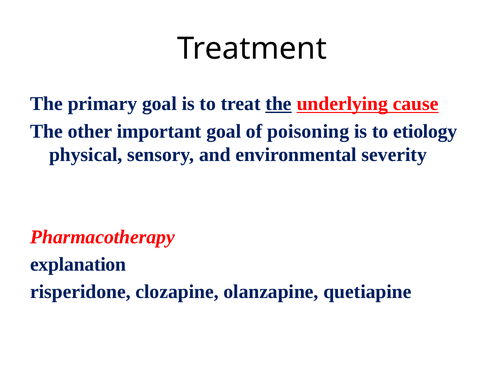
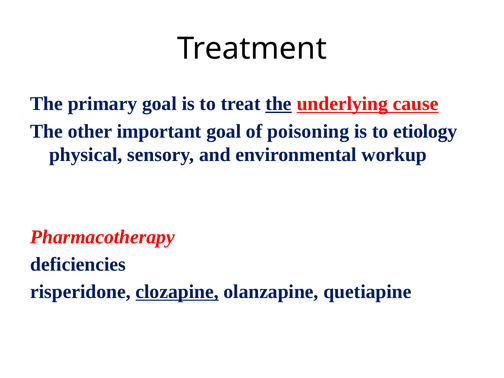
severity: severity -> workup
explanation: explanation -> deficiencies
clozapine underline: none -> present
